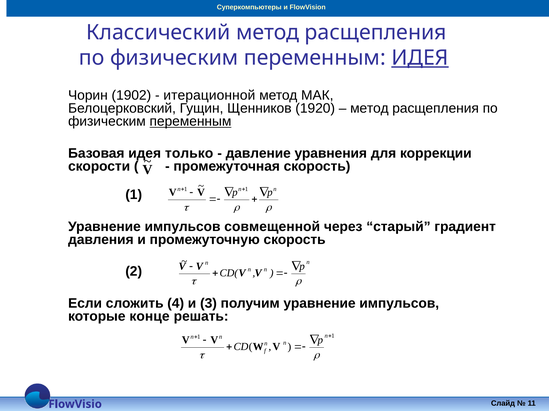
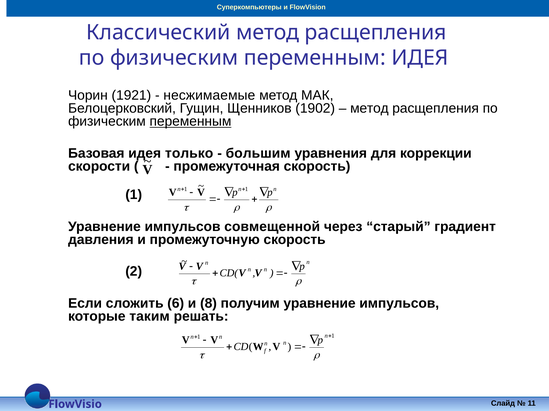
ИДЕЯ at (420, 58) underline: present -> none
1902: 1902 -> 1921
итерационной: итерационной -> несжимаемые
1920: 1920 -> 1902
давление: давление -> большим
4: 4 -> 6
3: 3 -> 8
конце: конце -> таким
